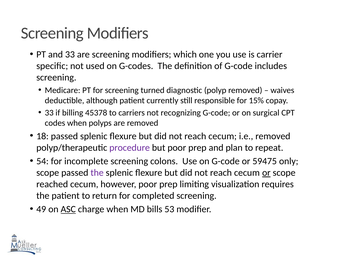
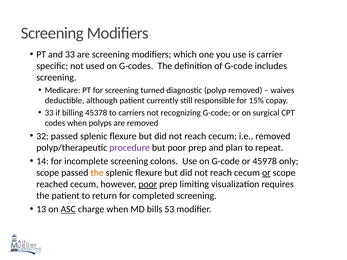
18: 18 -> 32
54: 54 -> 14
59475: 59475 -> 45978
the at (97, 173) colour: purple -> orange
poor at (148, 184) underline: none -> present
49: 49 -> 13
